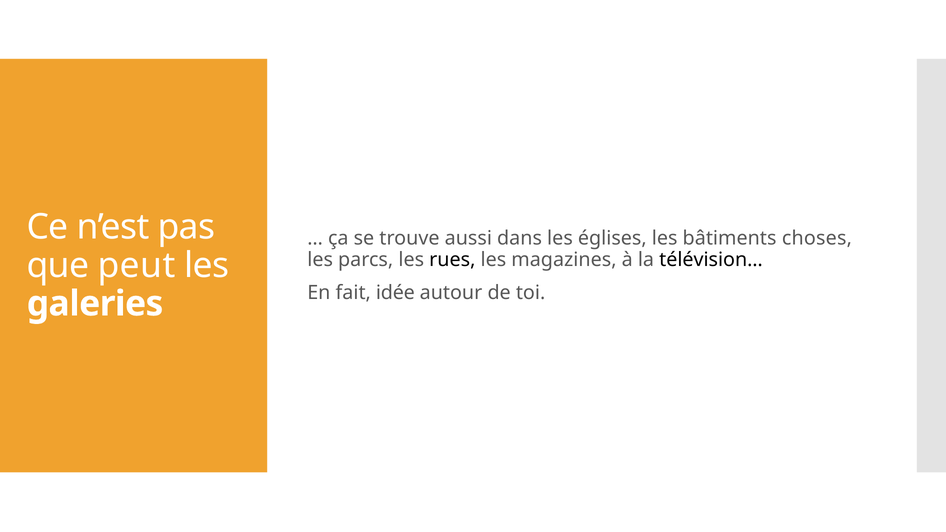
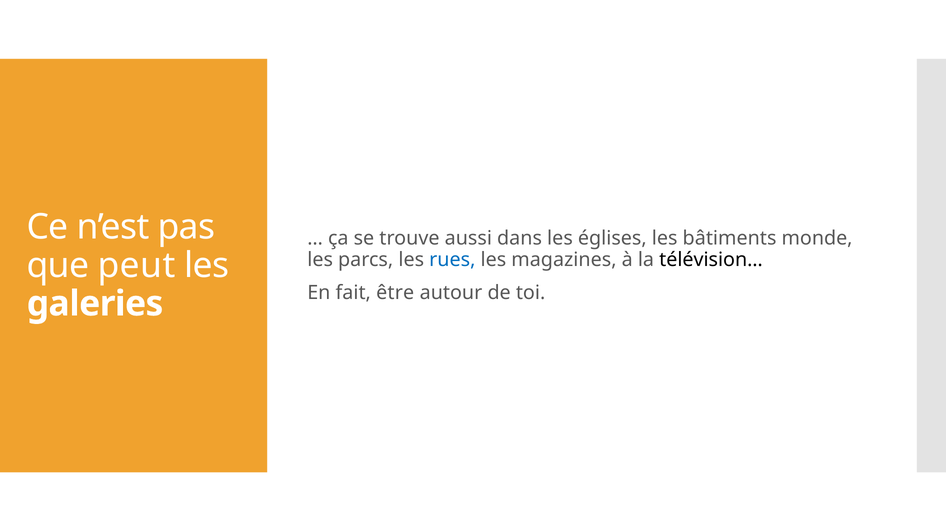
choses: choses -> monde
rues colour: black -> blue
idée: idée -> être
